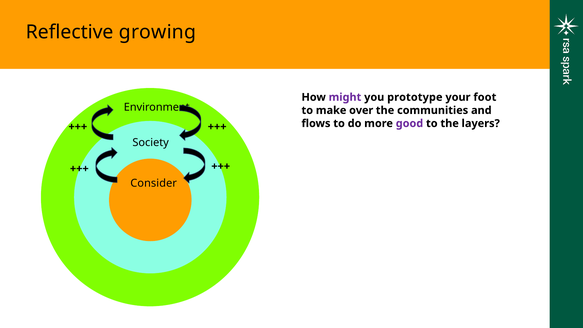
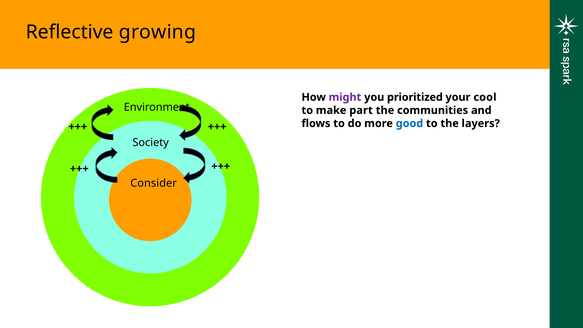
prototype: prototype -> prioritized
foot: foot -> cool
over: over -> part
good colour: purple -> blue
